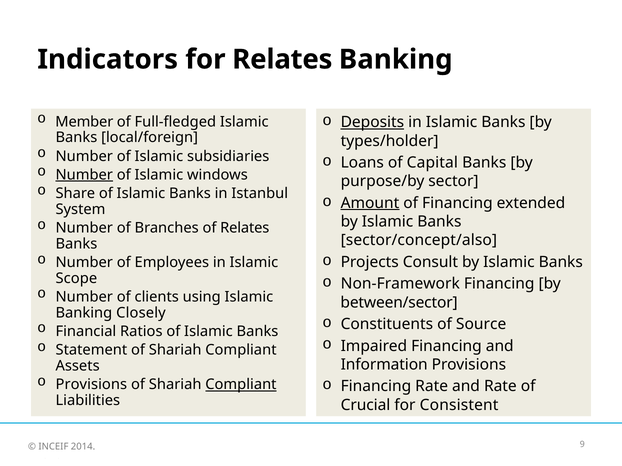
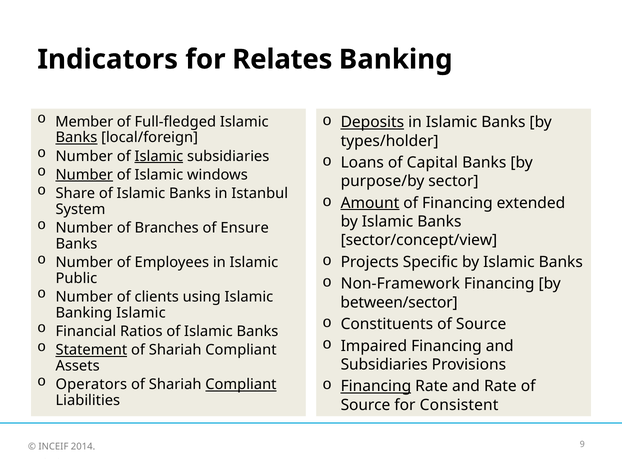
Banks at (76, 138) underline: none -> present
Islamic at (159, 156) underline: none -> present
of Relates: Relates -> Ensure
sector/concept/also: sector/concept/also -> sector/concept/view
Consult: Consult -> Specific
Scope: Scope -> Public
Banking Closely: Closely -> Islamic
Statement underline: none -> present
Information at (384, 365): Information -> Subsidiaries
Provisions at (91, 385): Provisions -> Operators
Financing at (376, 387) underline: none -> present
Crucial at (365, 405): Crucial -> Source
